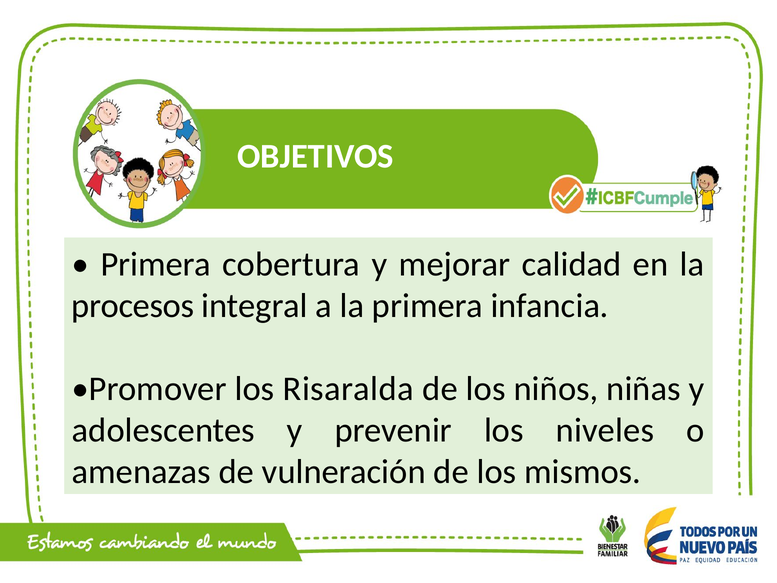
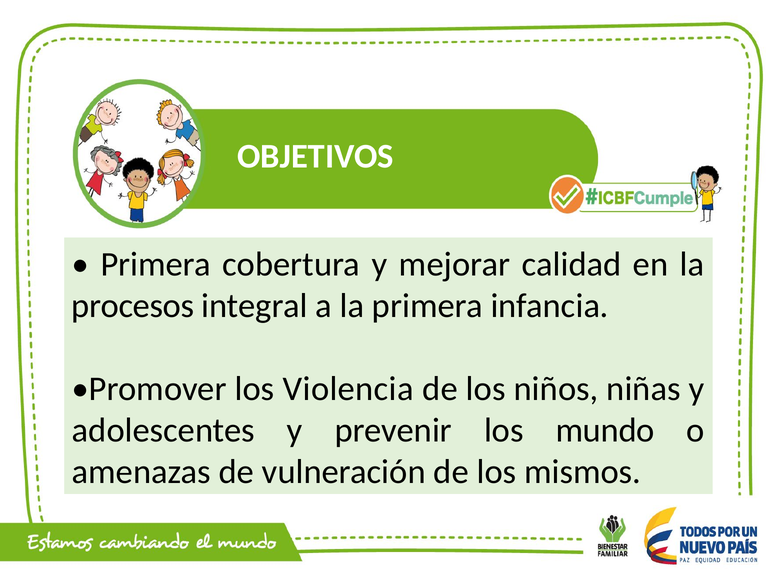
Risaralda: Risaralda -> Violencia
niveles: niveles -> mundo
